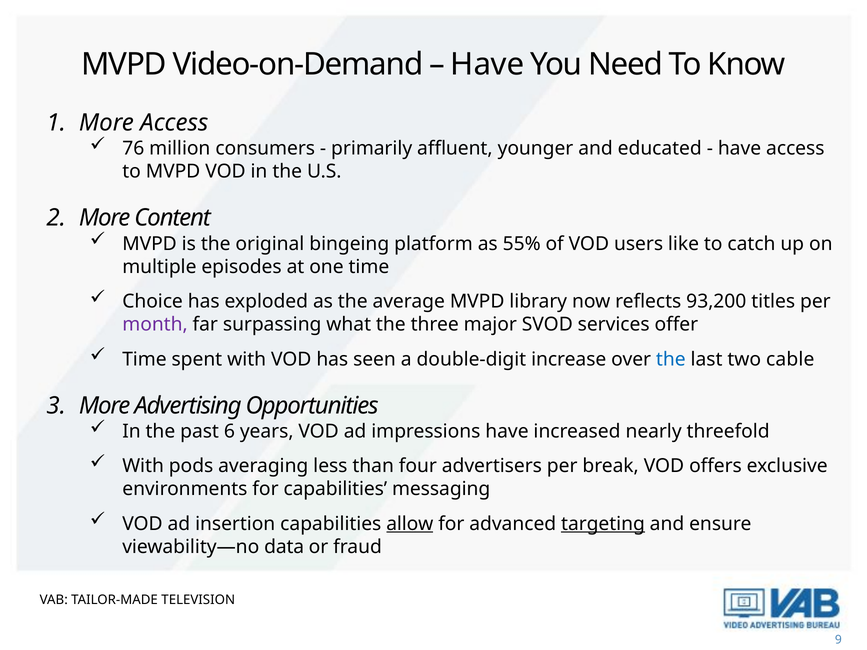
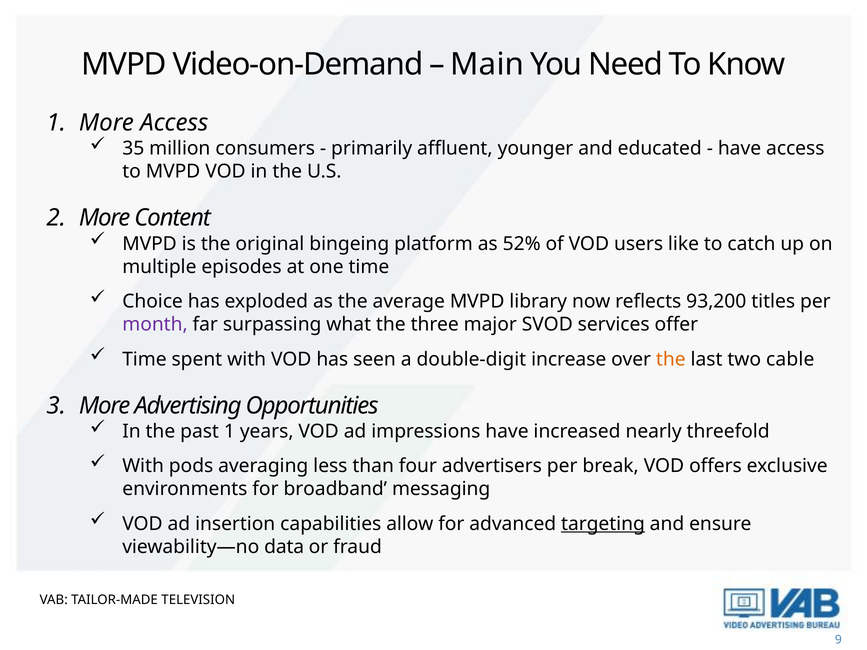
Have at (487, 65): Have -> Main
76: 76 -> 35
55%: 55% -> 52%
the at (671, 359) colour: blue -> orange
past 6: 6 -> 1
for capabilities: capabilities -> broadband
allow underline: present -> none
